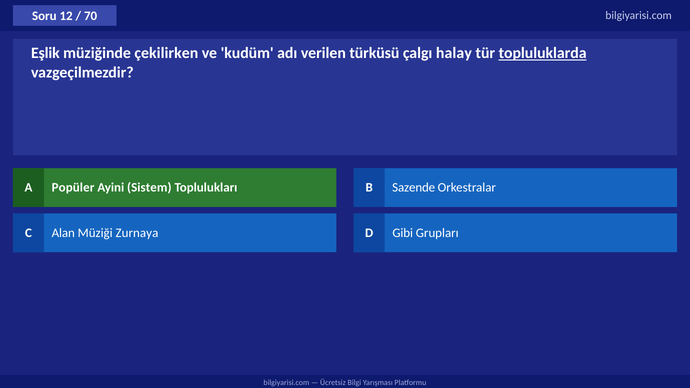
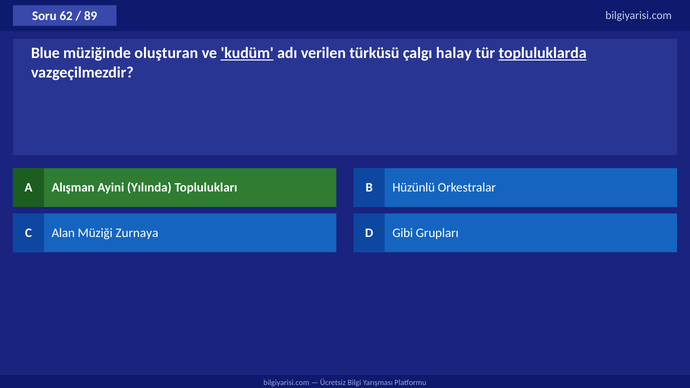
12: 12 -> 62
70: 70 -> 89
Eşlik: Eşlik -> Blue
çekilirken: çekilirken -> oluşturan
kudüm underline: none -> present
Popüler: Popüler -> Alışman
Sistem: Sistem -> Yılında
Sazende: Sazende -> Hüzünlü
